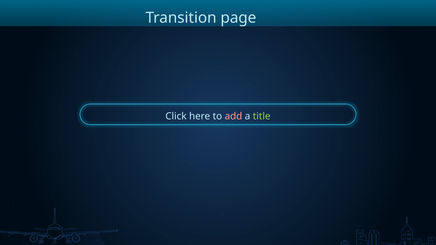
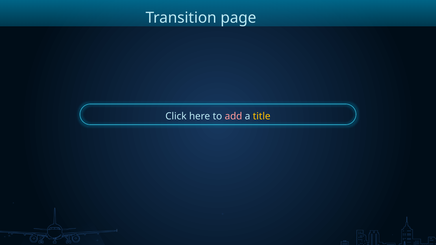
title colour: light green -> yellow
